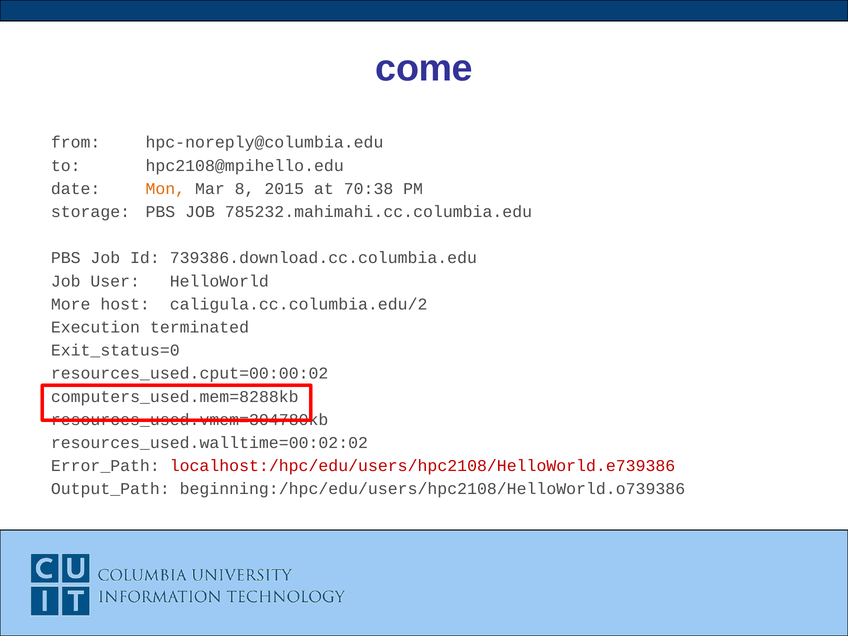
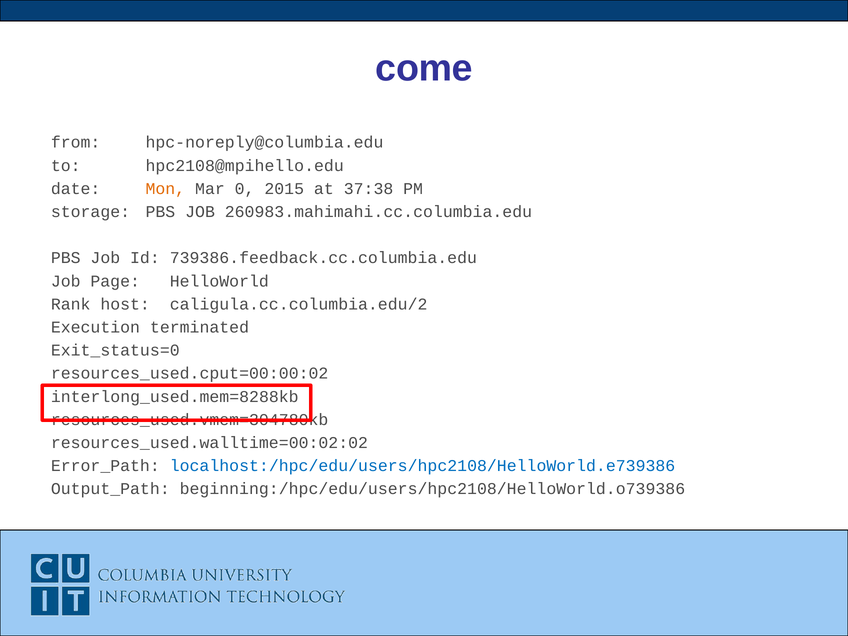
8: 8 -> 0
70:38: 70:38 -> 37:38
785232.mahimahi.cc.columbia.edu: 785232.mahimahi.cc.columbia.edu -> 260983.mahimahi.cc.columbia.edu
739386.download.cc.columbia.edu: 739386.download.cc.columbia.edu -> 739386.feedback.cc.columbia.edu
User: User -> Page
More: More -> Rank
computers_used.mem=8288kb: computers_used.mem=8288kb -> interlong_used.mem=8288kb
localhost:/hpc/edu/users/hpc2108/HelloWorld.e739386 colour: red -> blue
